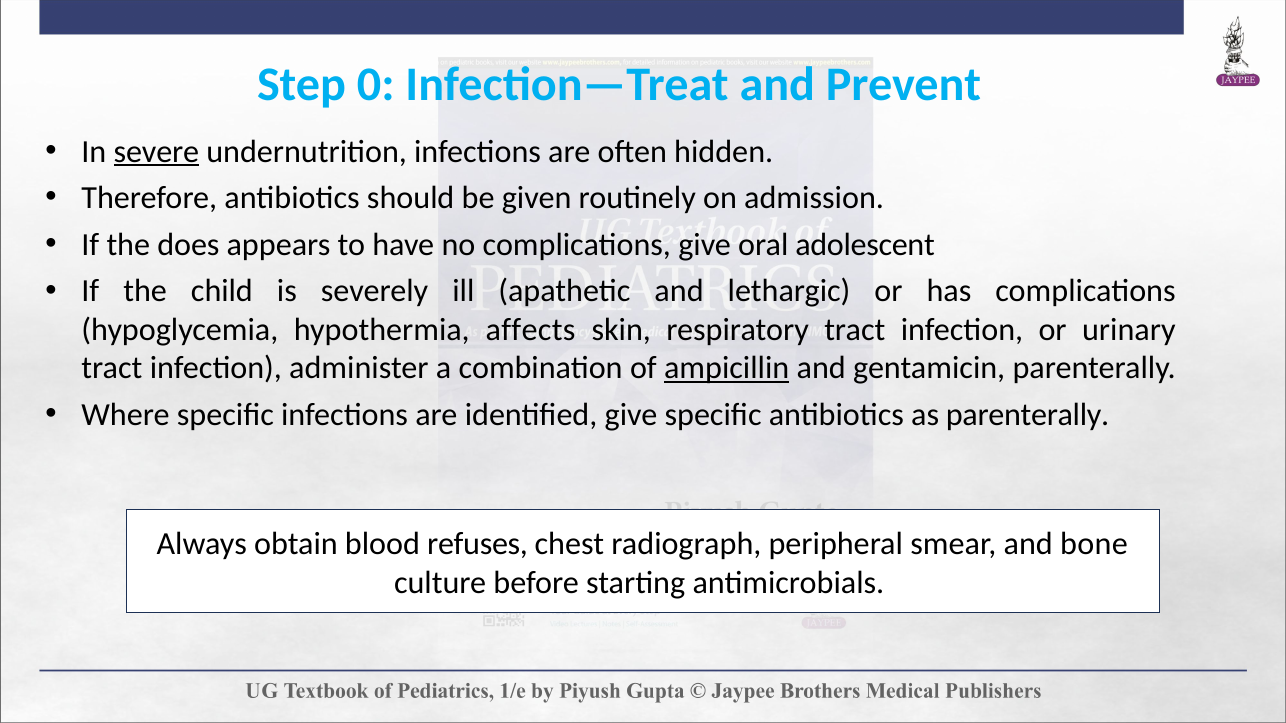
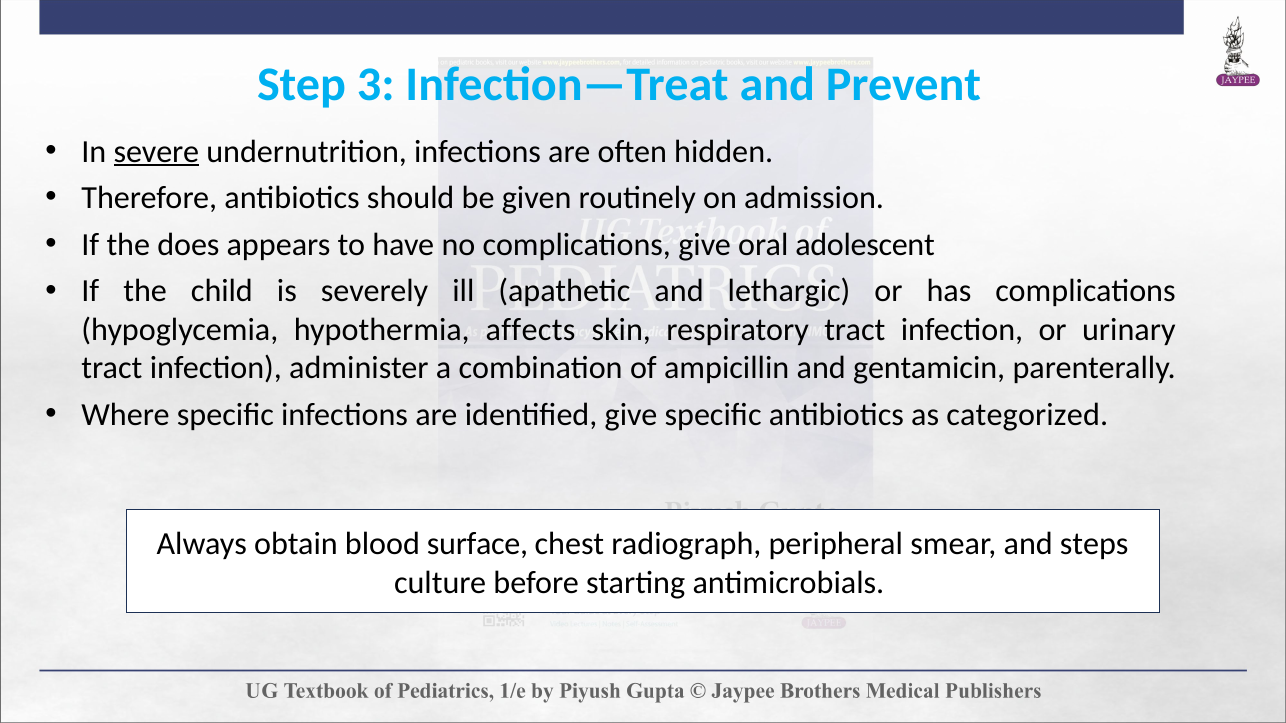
0: 0 -> 3
ampicillin underline: present -> none
as parenterally: parenterally -> categorized
refuses: refuses -> surface
bone: bone -> steps
